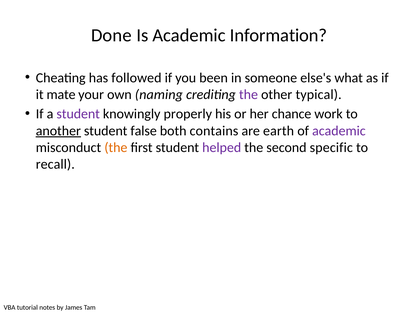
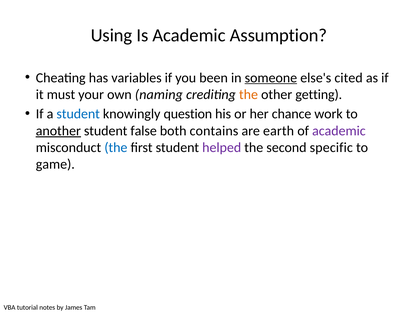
Done: Done -> Using
Information: Information -> Assumption
followed: followed -> variables
someone underline: none -> present
what: what -> cited
mate: mate -> must
the at (249, 94) colour: purple -> orange
typical: typical -> getting
student at (78, 114) colour: purple -> blue
properly: properly -> question
the at (116, 147) colour: orange -> blue
recall: recall -> game
